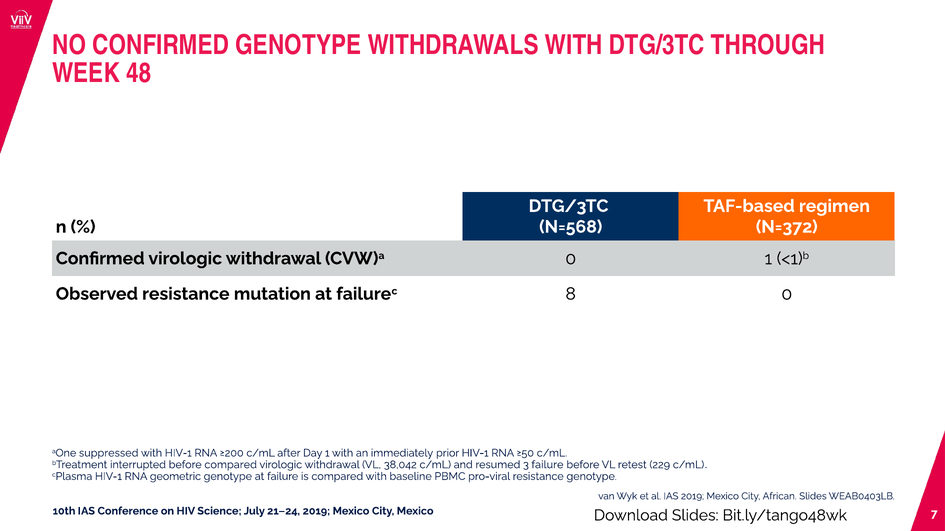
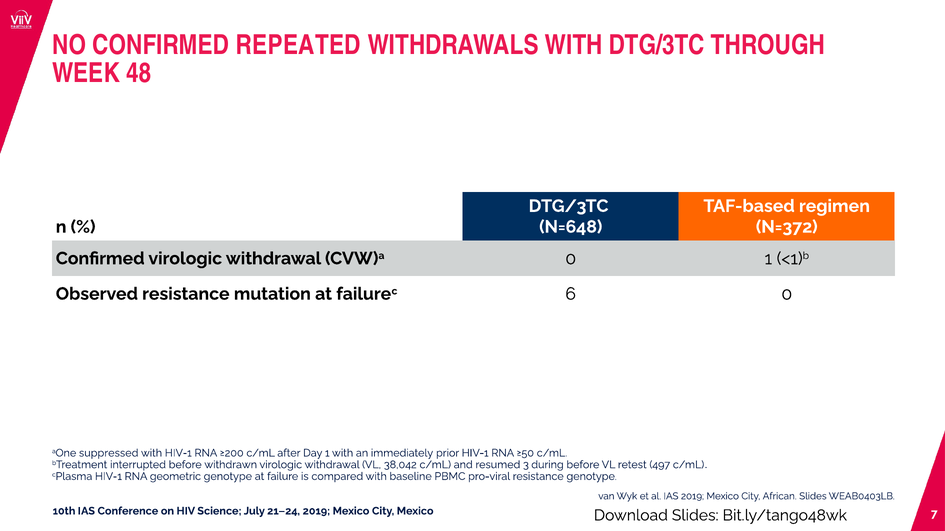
CONFIRMED GENOTYPE: GENOTYPE -> REPEATED
N=568: N=568 -> N=648
8: 8 -> 6
before compared: compared -> withdrawn
3 failure: failure -> during
229: 229 -> 497
